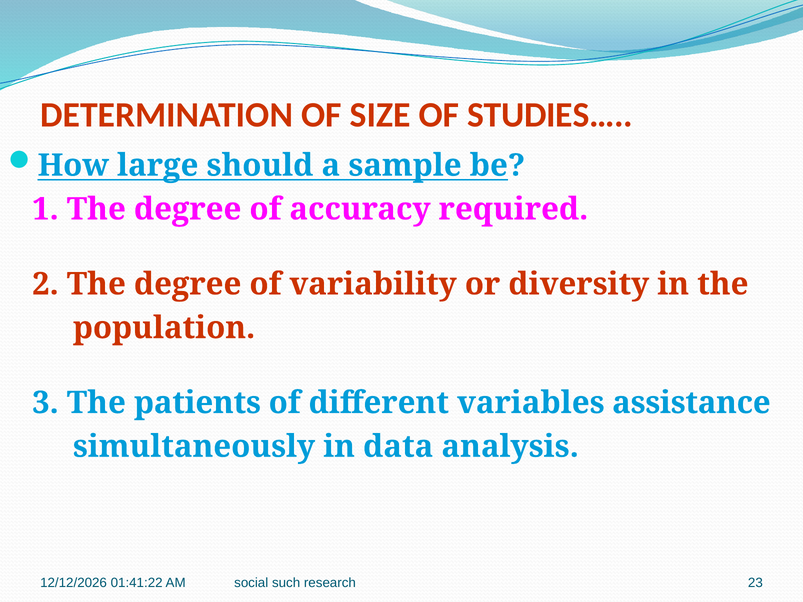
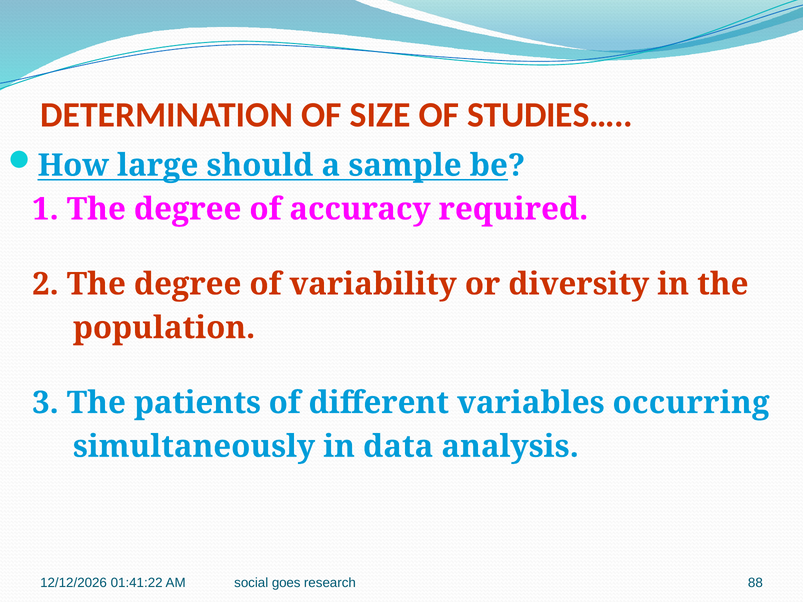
assistance: assistance -> occurring
such: such -> goes
23: 23 -> 88
